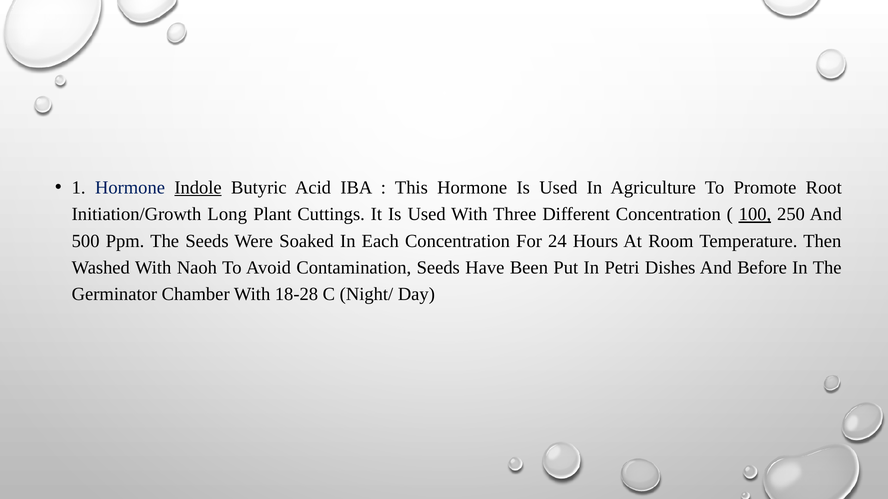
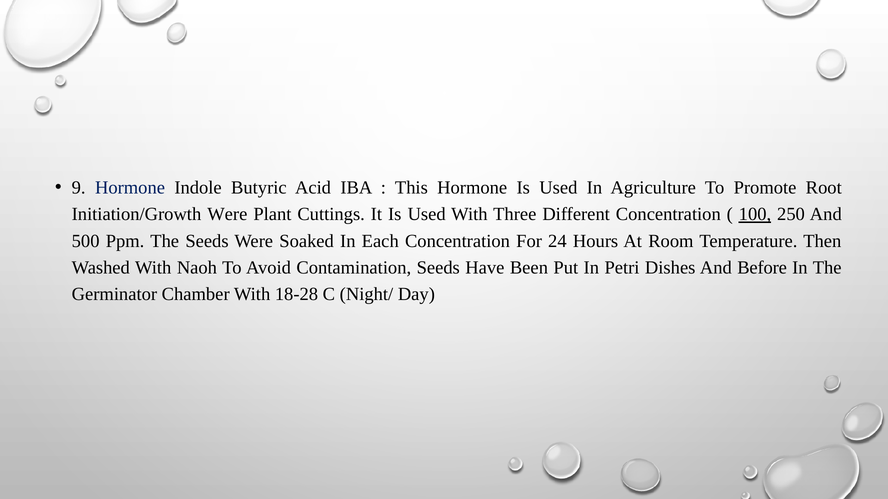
1: 1 -> 9
Indole underline: present -> none
Initiation/Growth Long: Long -> Were
